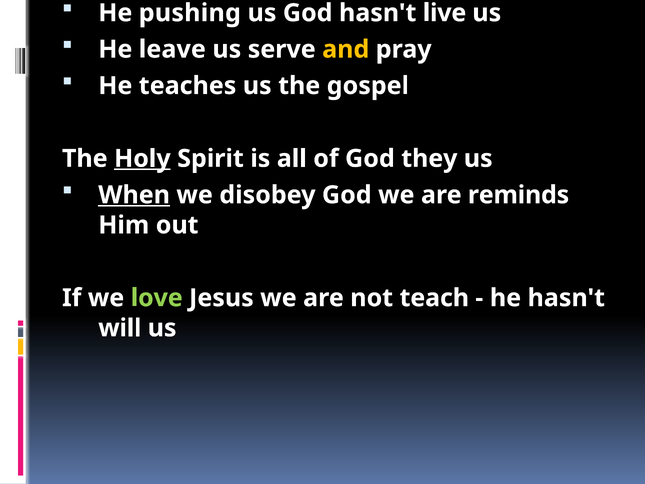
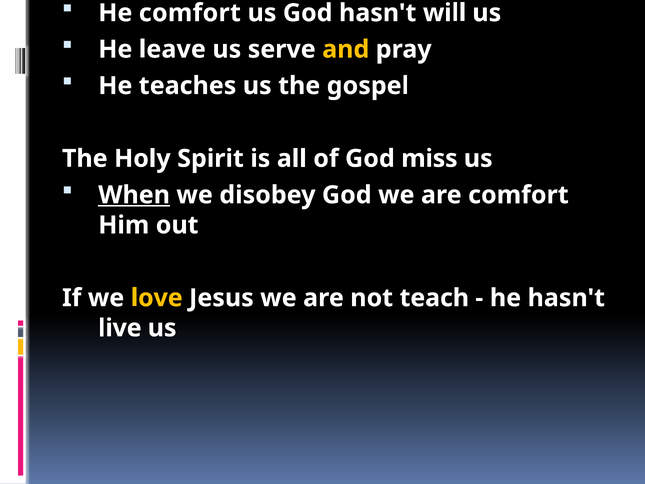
He pushing: pushing -> comfort
hasn't live: live -> will
Holy at (142, 159) underline: present -> none
God they: they -> miss
are reminds: reminds -> comfort
love at (157, 298) colour: light green -> yellow
will at (120, 328): will -> live
